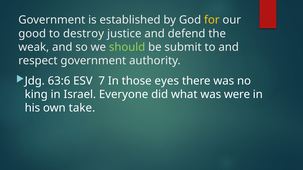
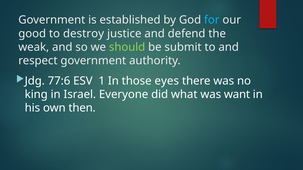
for colour: yellow -> light blue
63:6: 63:6 -> 77:6
7: 7 -> 1
were: were -> want
take: take -> then
